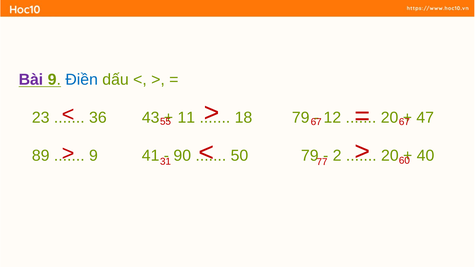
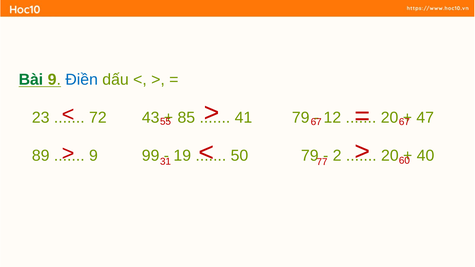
Bài colour: purple -> green
36: 36 -> 72
11: 11 -> 85
18: 18 -> 41
41: 41 -> 99
90: 90 -> 19
